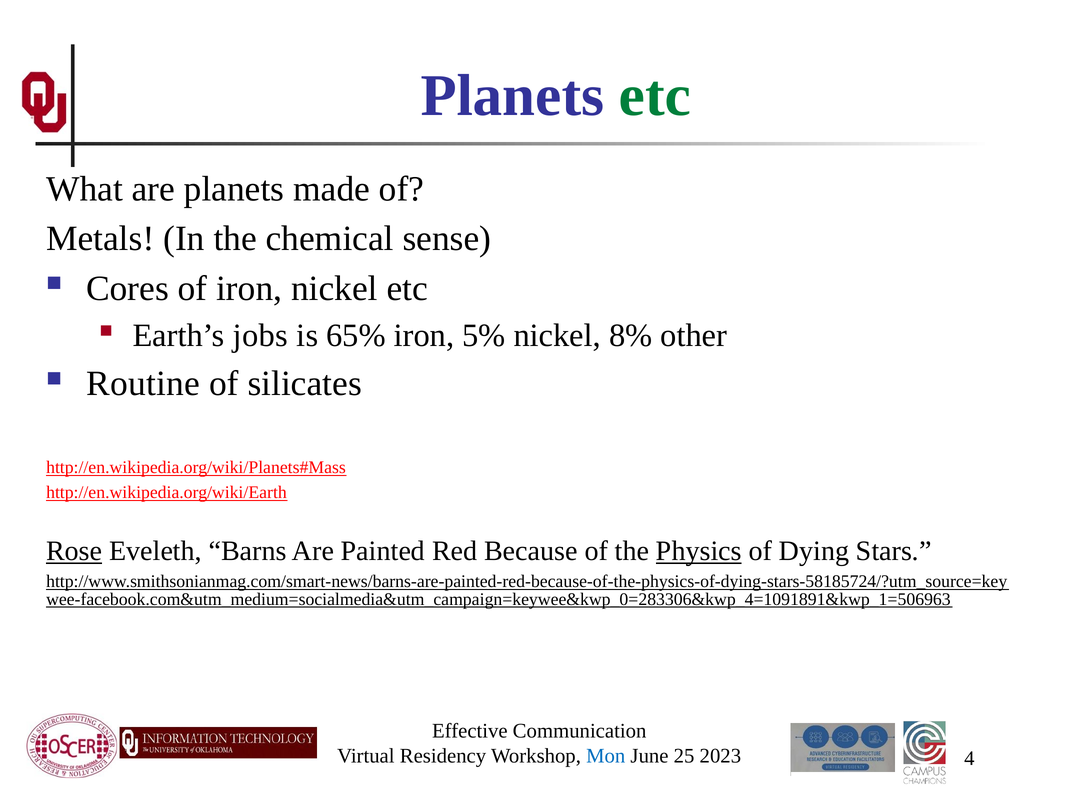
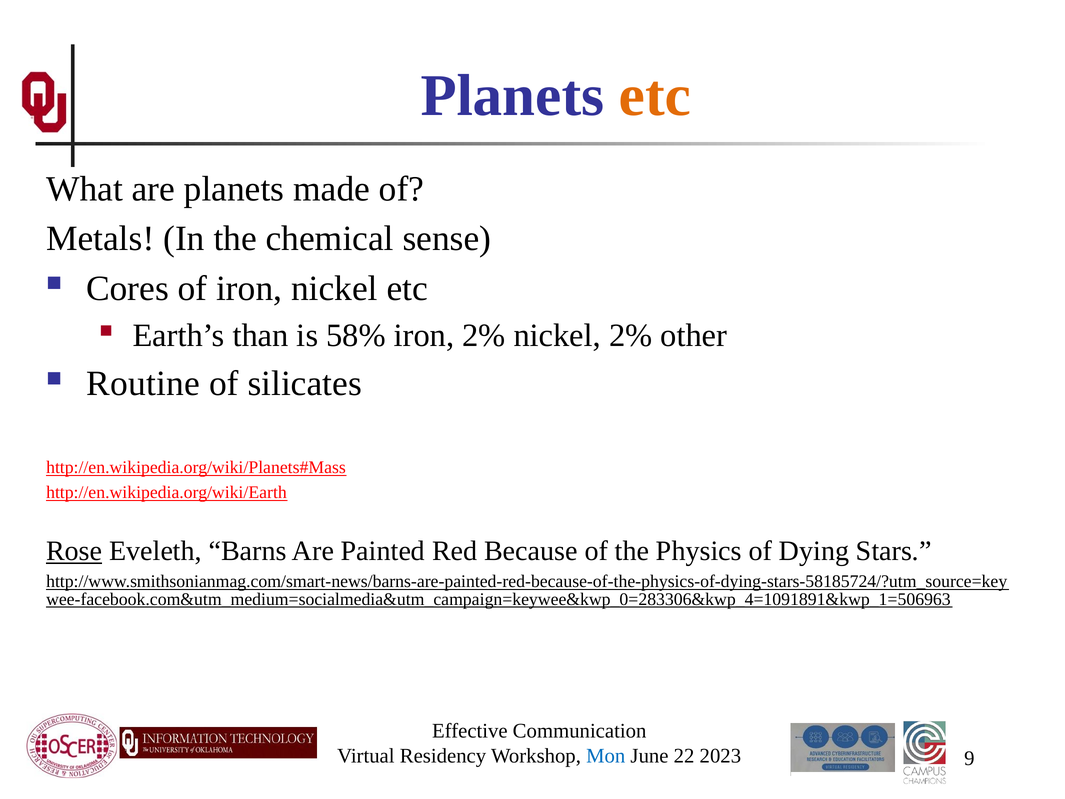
etc at (655, 95) colour: green -> orange
jobs: jobs -> than
65%: 65% -> 58%
iron 5%: 5% -> 2%
nickel 8%: 8% -> 2%
Physics underline: present -> none
25: 25 -> 22
4: 4 -> 9
